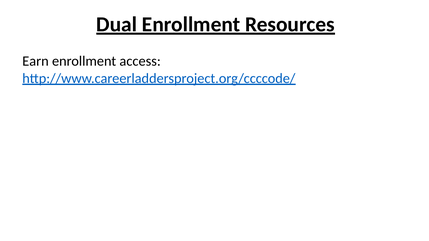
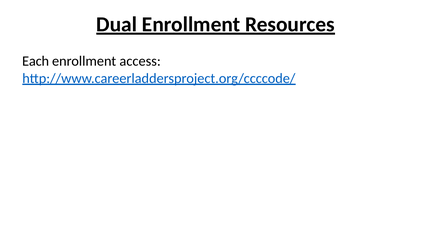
Earn: Earn -> Each
